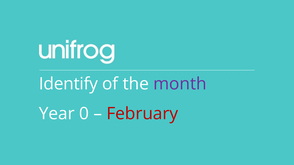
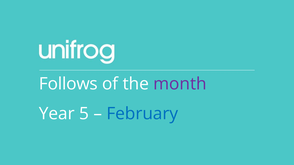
Identify: Identify -> Follows
0: 0 -> 5
February colour: red -> blue
